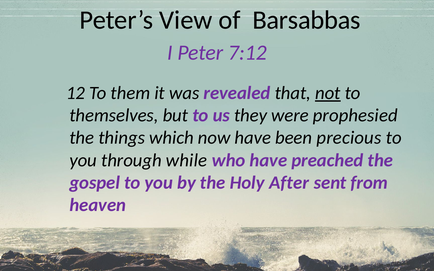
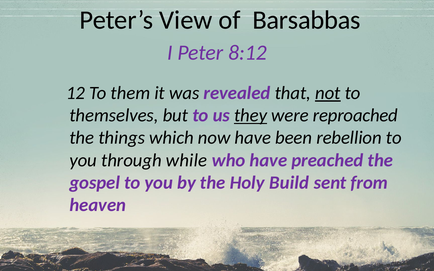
7:12: 7:12 -> 8:12
they underline: none -> present
prophesied: prophesied -> reproached
precious: precious -> rebellion
After: After -> Build
